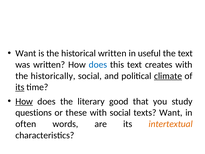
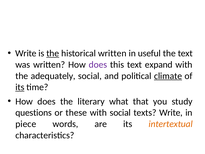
Want at (26, 53): Want -> Write
the at (53, 53) underline: none -> present
does at (98, 65) colour: blue -> purple
creates: creates -> expand
historically: historically -> adequately
How at (24, 101) underline: present -> none
good: good -> what
texts Want: Want -> Write
often: often -> piece
